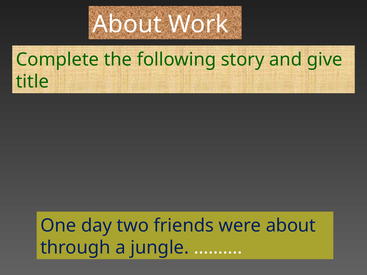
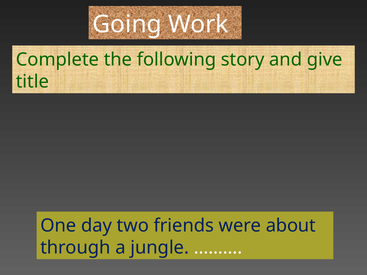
About at (127, 24): About -> Going
